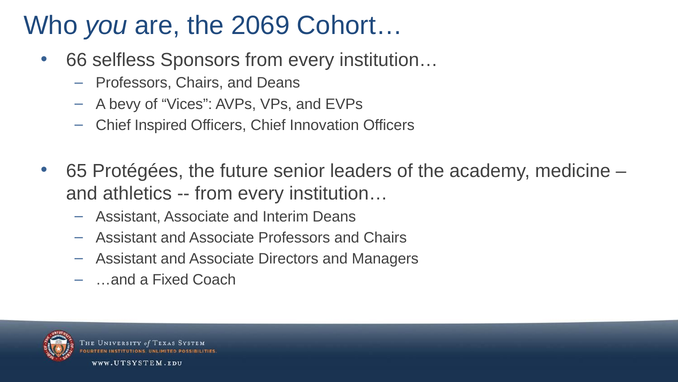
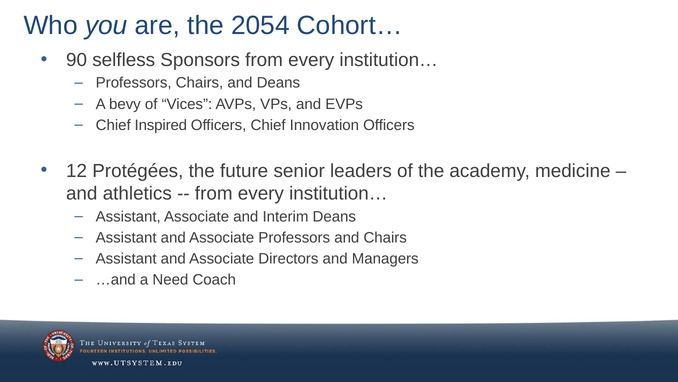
2069: 2069 -> 2054
66: 66 -> 90
65: 65 -> 12
Fixed: Fixed -> Need
